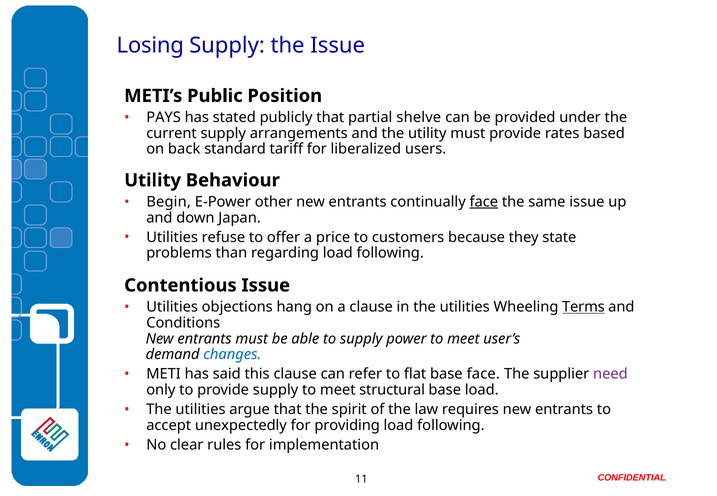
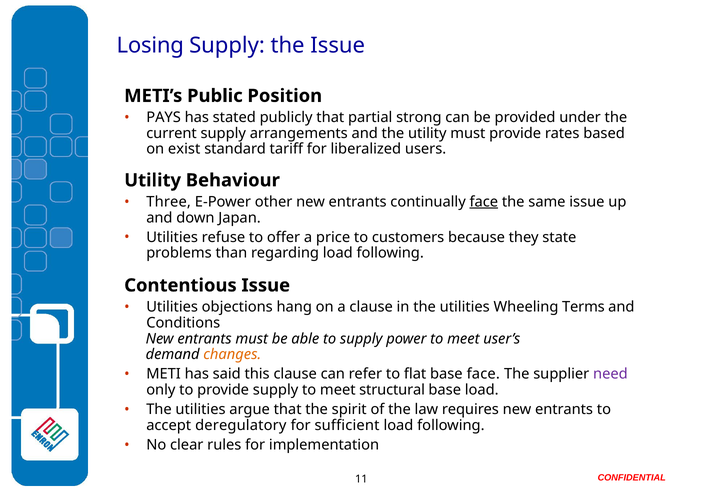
shelve: shelve -> strong
back: back -> exist
Begin: Begin -> Three
Terms underline: present -> none
changes colour: blue -> orange
unexpectedly: unexpectedly -> deregulatory
providing: providing -> sufficient
